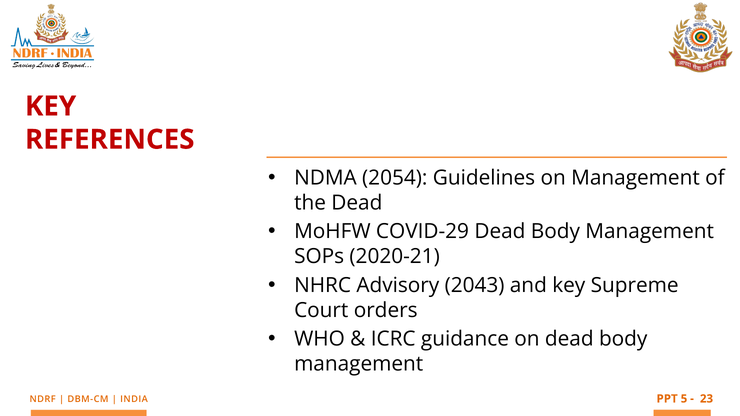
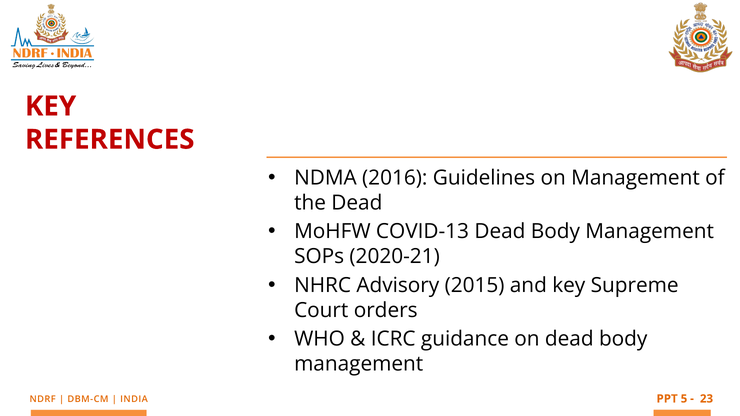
2054: 2054 -> 2016
COVID-29: COVID-29 -> COVID-13
2043: 2043 -> 2015
